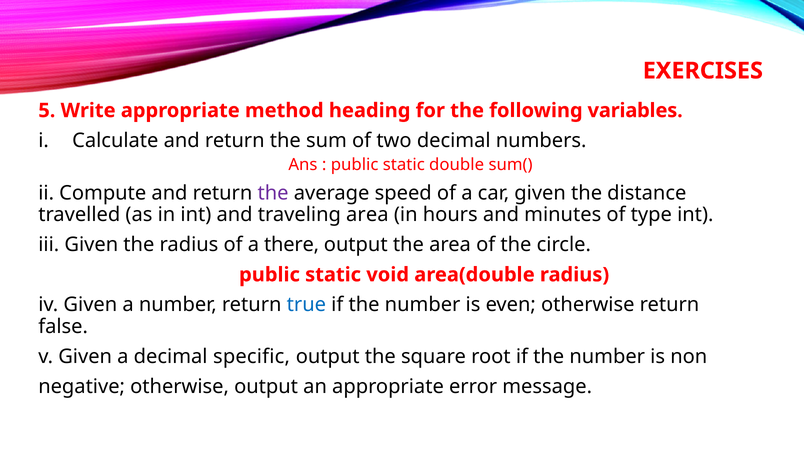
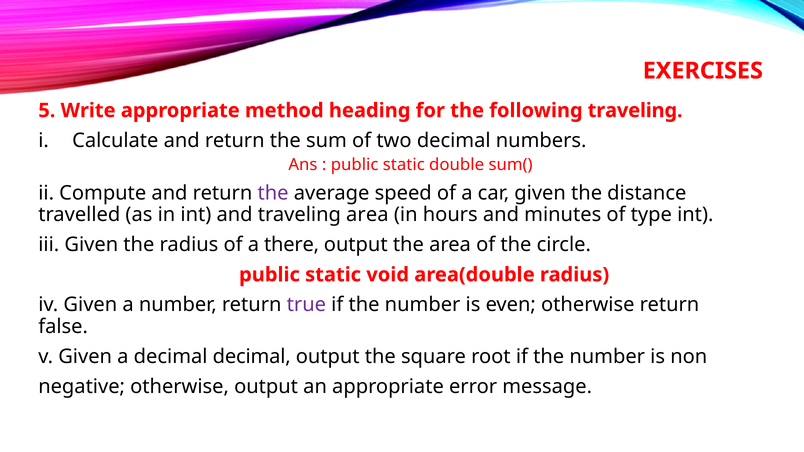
following variables: variables -> traveling
true colour: blue -> purple
decimal specific: specific -> decimal
